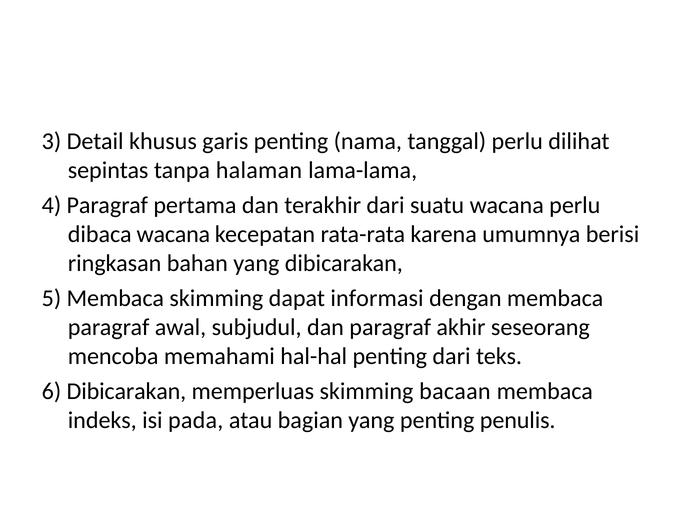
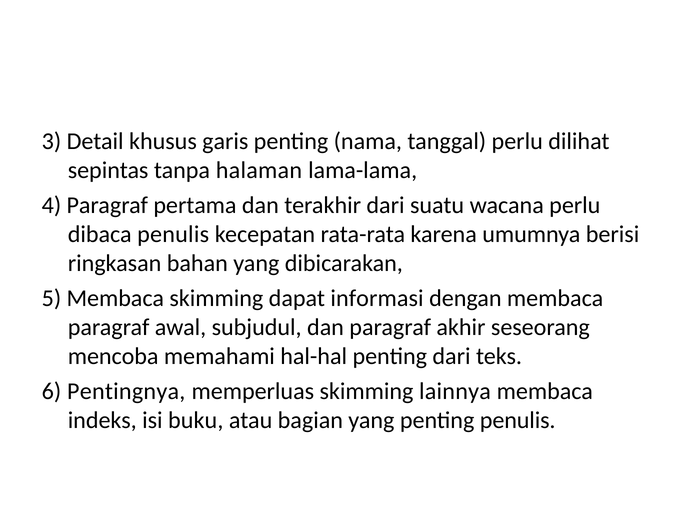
dibaca wacana: wacana -> penulis
6 Dibicarakan: Dibicarakan -> Pentingnya
bacaan: bacaan -> lainnya
pada: pada -> buku
